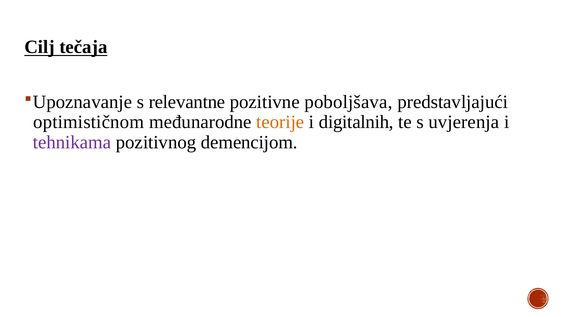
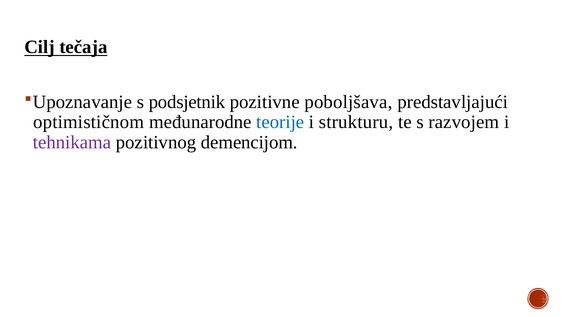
relevantne: relevantne -> podsjetnik
teorije colour: orange -> blue
digitalnih: digitalnih -> strukturu
uvjerenja: uvjerenja -> razvojem
